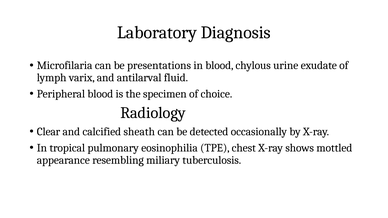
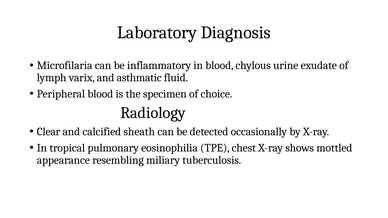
presentations: presentations -> inflammatory
antilarval: antilarval -> asthmatic
